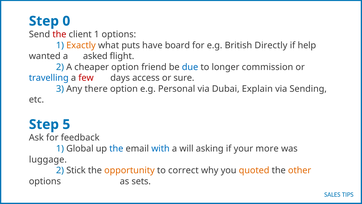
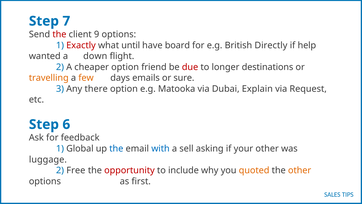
0: 0 -> 7
client 1: 1 -> 9
Exactly colour: orange -> red
puts: puts -> until
asked: asked -> down
due colour: blue -> red
commission: commission -> destinations
travelling colour: blue -> orange
few colour: red -> orange
access: access -> emails
Personal: Personal -> Matooka
Sending: Sending -> Request
5: 5 -> 6
will: will -> sell
your more: more -> other
Stick: Stick -> Free
opportunity colour: orange -> red
correct: correct -> include
sets: sets -> first
